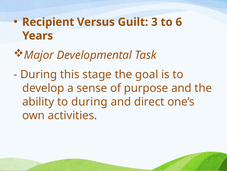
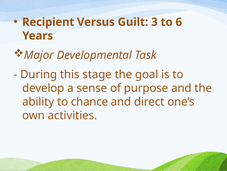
to during: during -> chance
